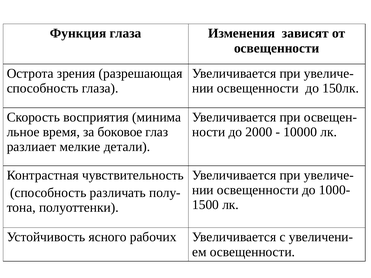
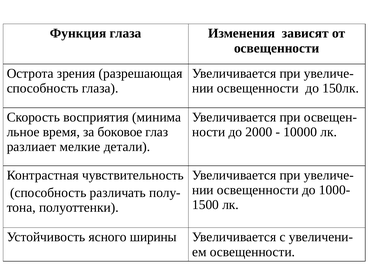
рабочих: рабочих -> ширины
